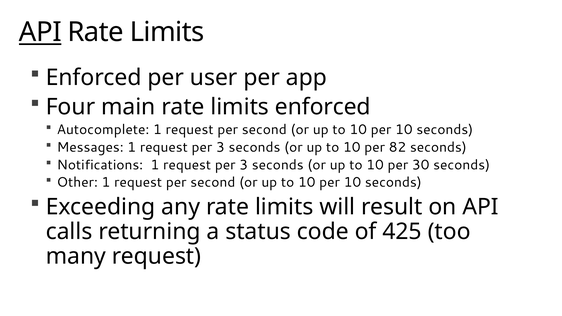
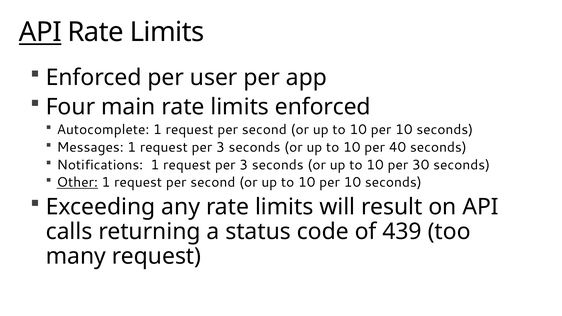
82: 82 -> 40
Other underline: none -> present
425: 425 -> 439
